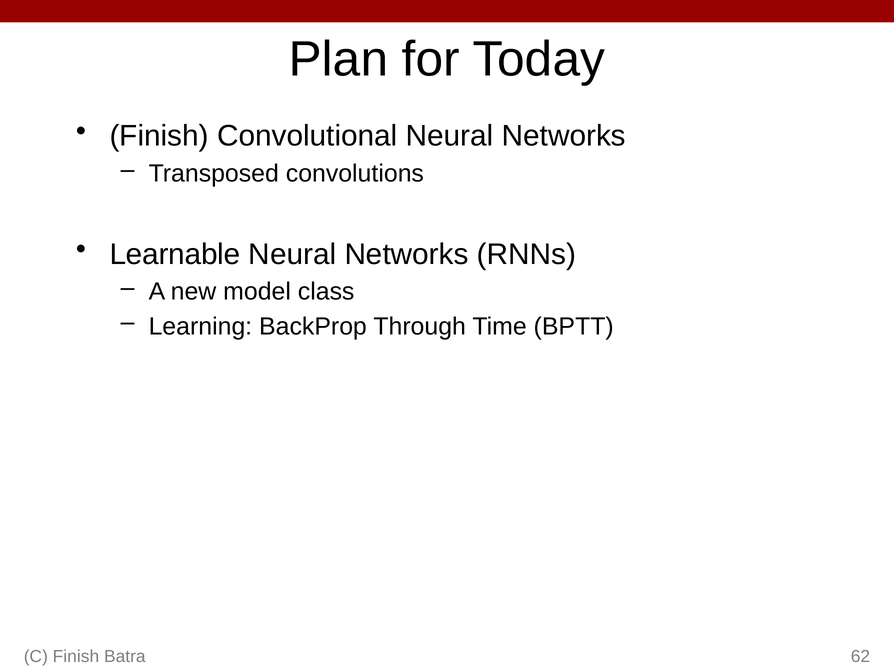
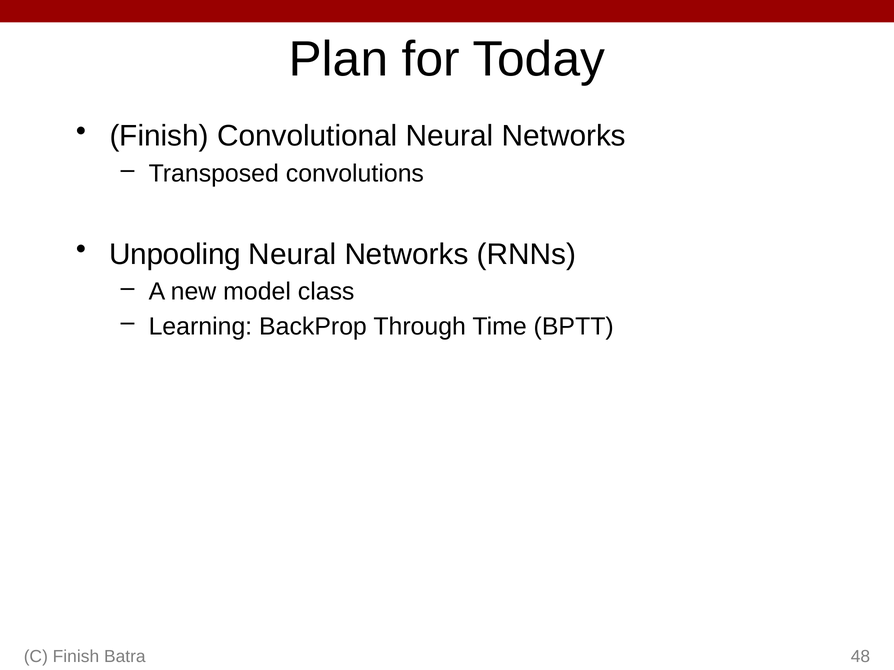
Learnable: Learnable -> Unpooling
62: 62 -> 48
